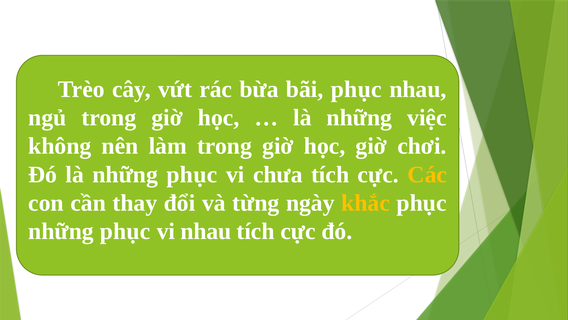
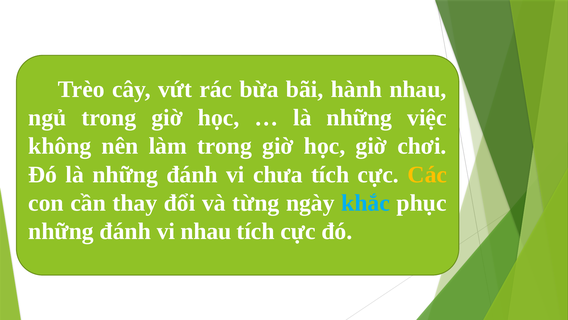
bãi phục: phục -> hành
là những phục: phục -> đánh
khắc colour: yellow -> light blue
phục at (125, 231): phục -> đánh
